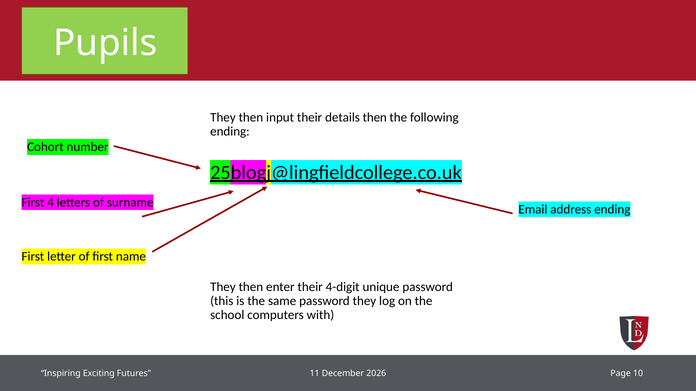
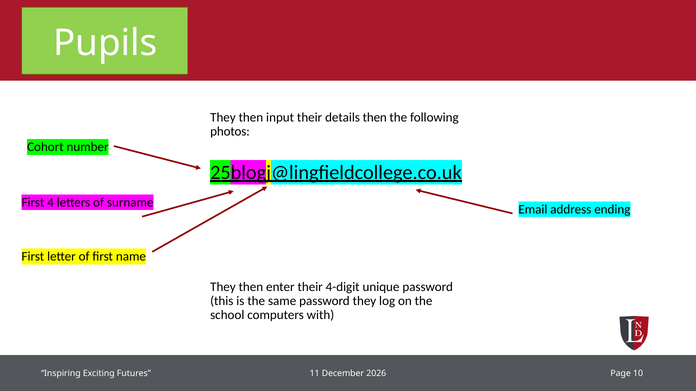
ending at (230, 132): ending -> photos
